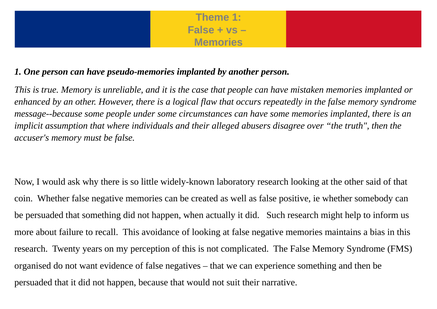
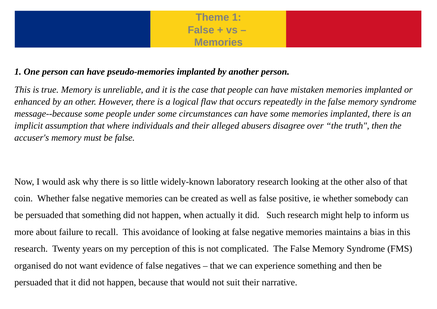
said: said -> also
